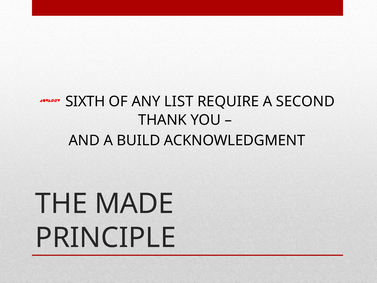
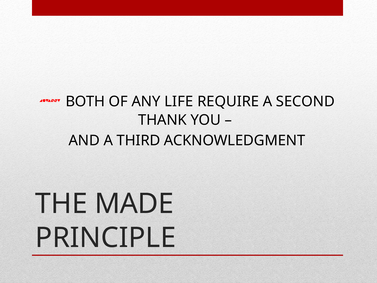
SIXTH: SIXTH -> BOTH
LIST: LIST -> LIFE
BUILD: BUILD -> THIRD
